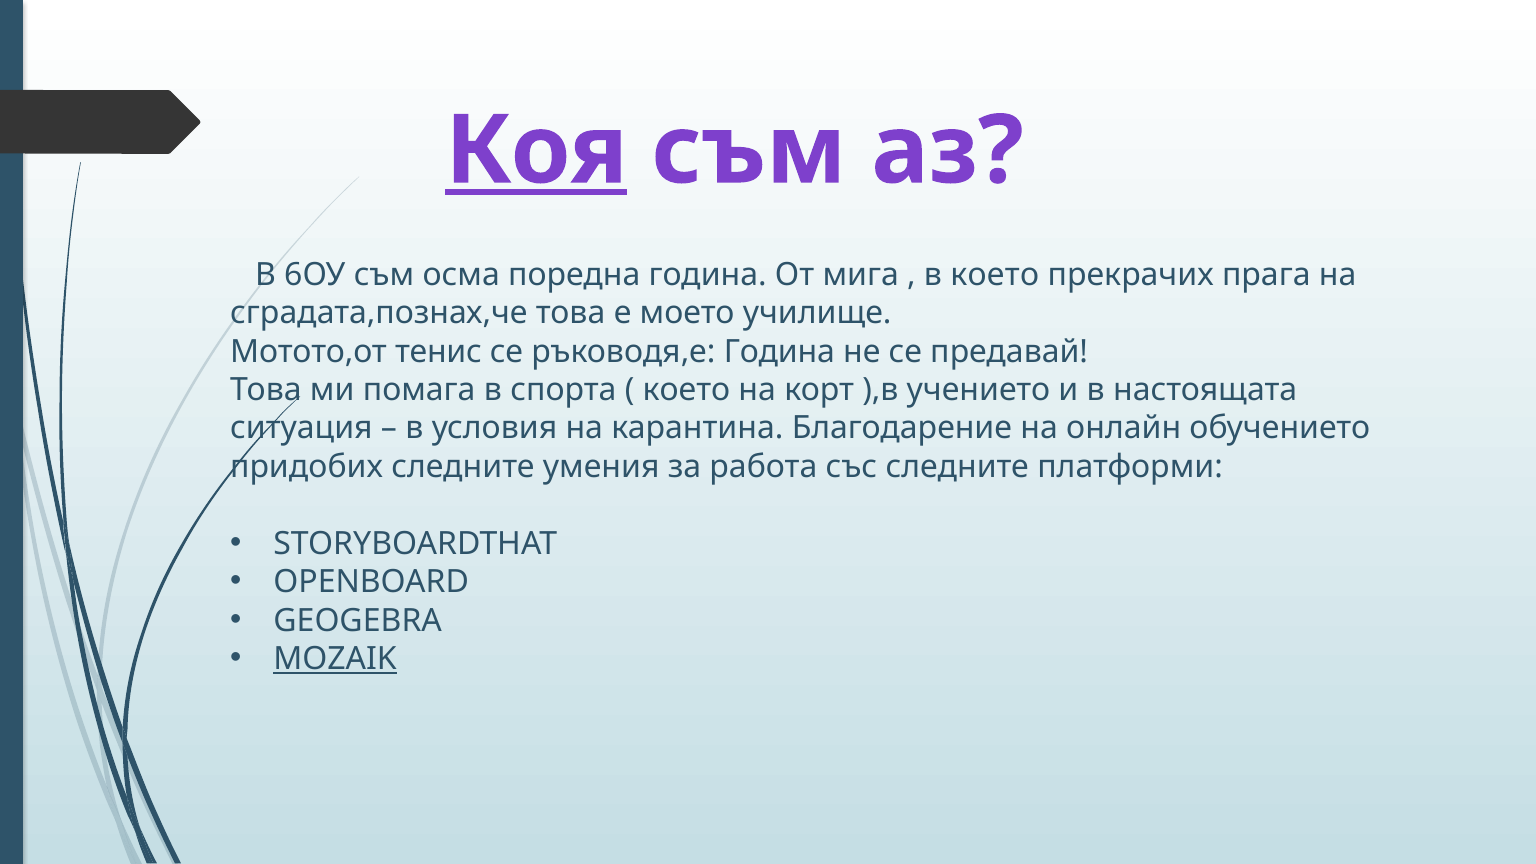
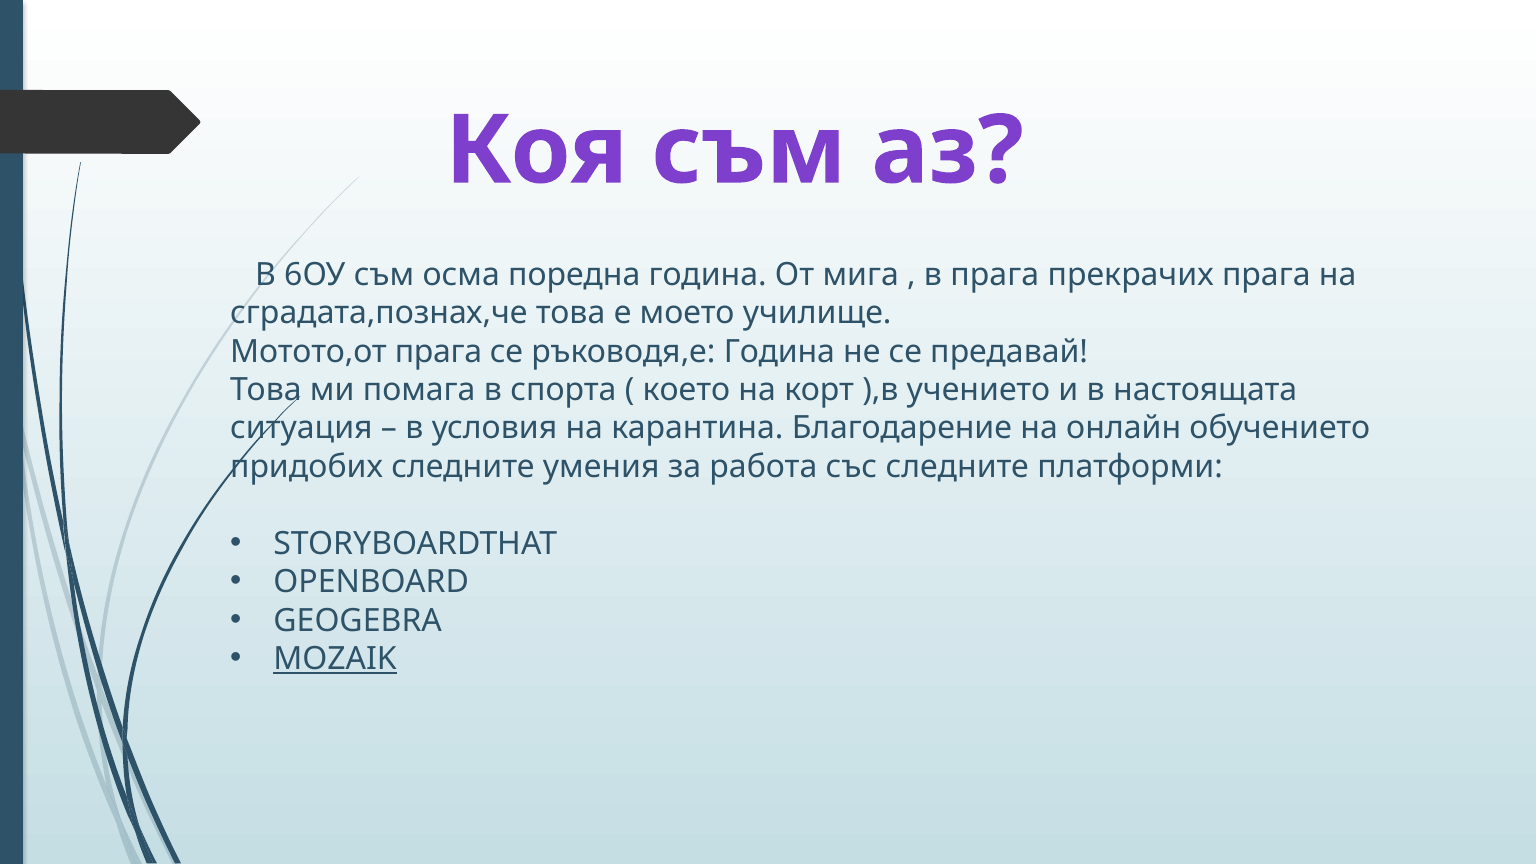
Коя underline: present -> none
в което: което -> прага
Мотото,от тенис: тенис -> прага
